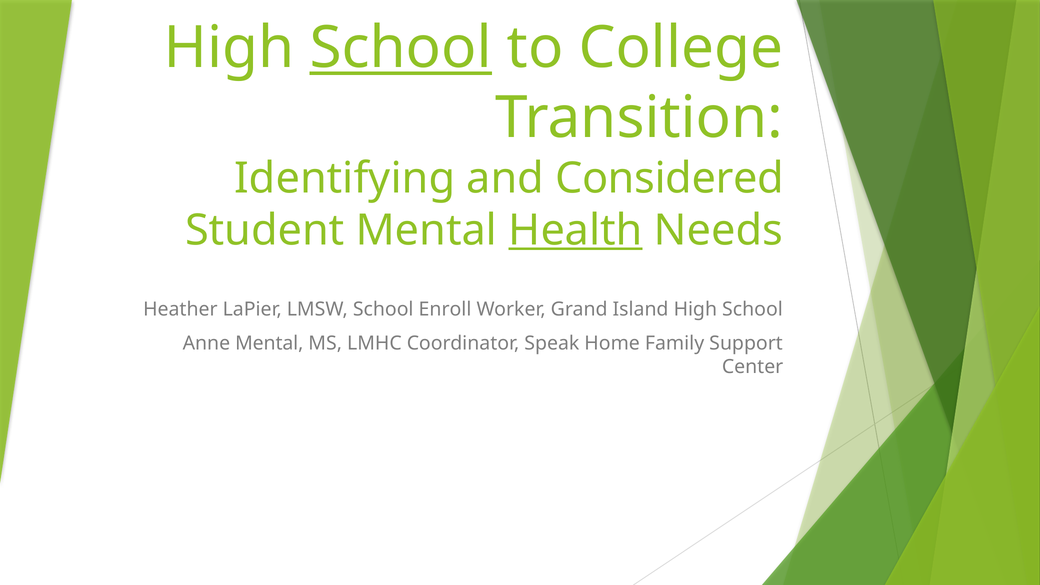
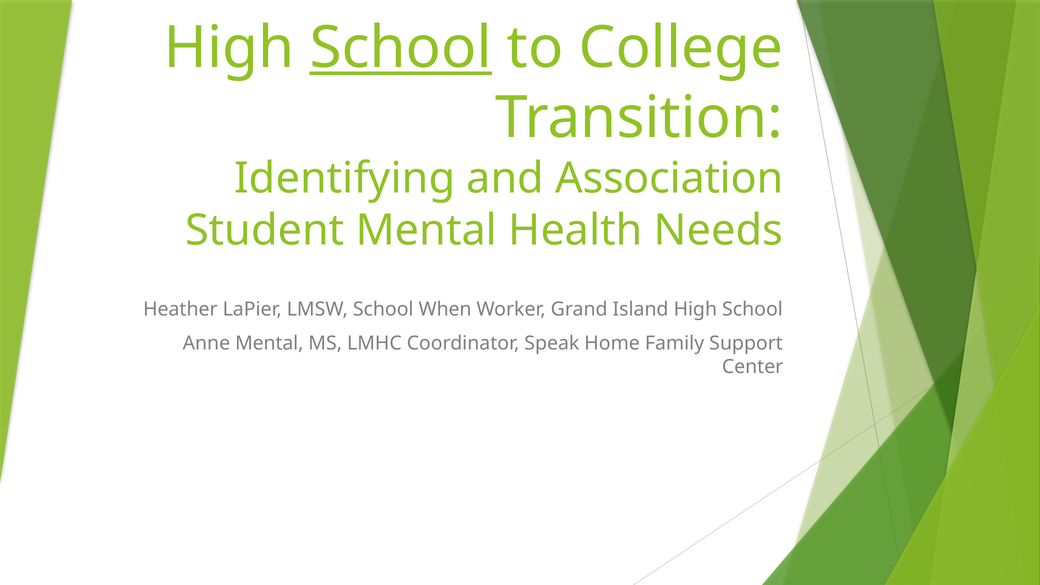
Considered: Considered -> Association
Health underline: present -> none
Enroll: Enroll -> When
